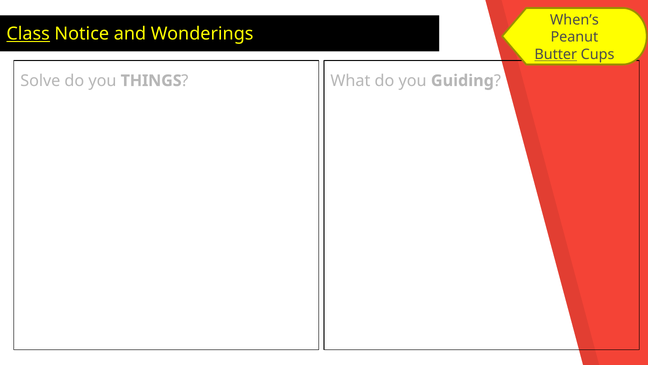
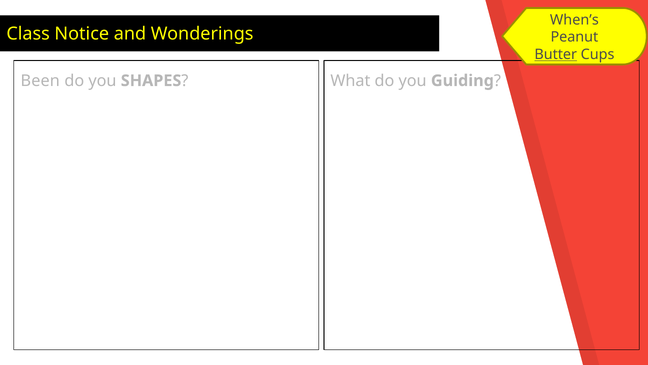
Class underline: present -> none
Solve: Solve -> Been
THINGS: THINGS -> SHAPES
